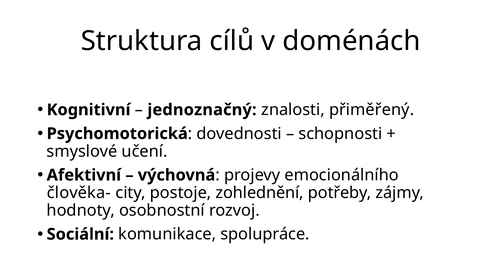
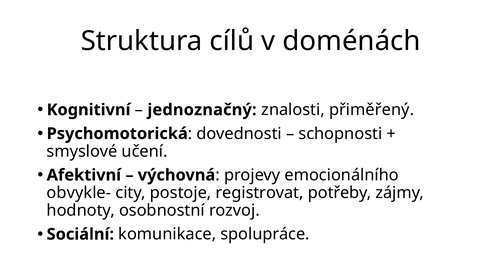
člověka-: člověka- -> obvykle-
zohlednění: zohlednění -> registrovat
